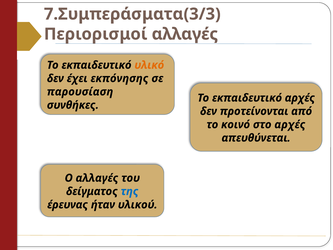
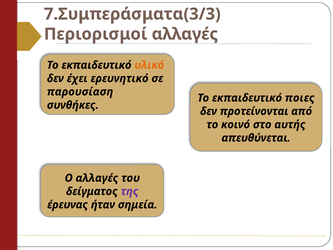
εκπόνησης: εκπόνησης -> ερευνητικό
εκπαιδευτικό αρχές: αρχές -> ποιες
στο αρχές: αρχές -> αυτής
της colour: blue -> purple
υλικού: υλικού -> σημεία
